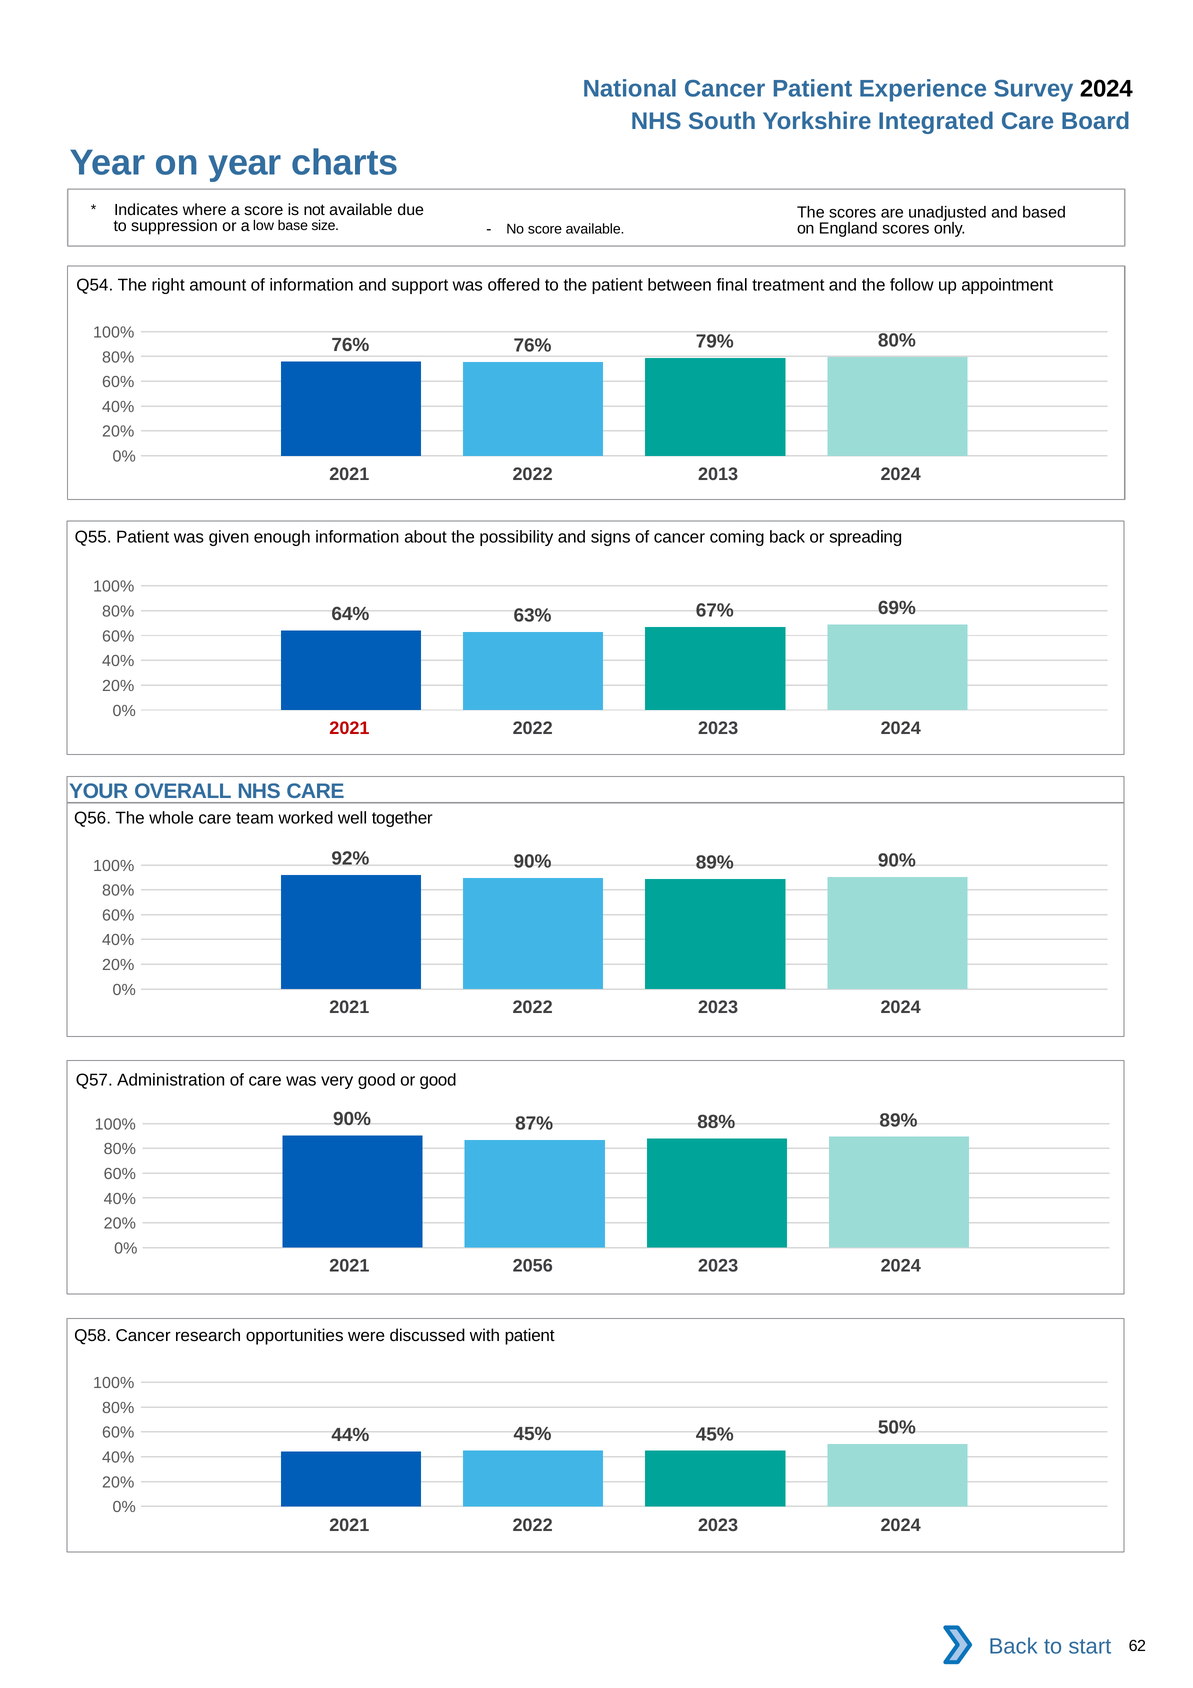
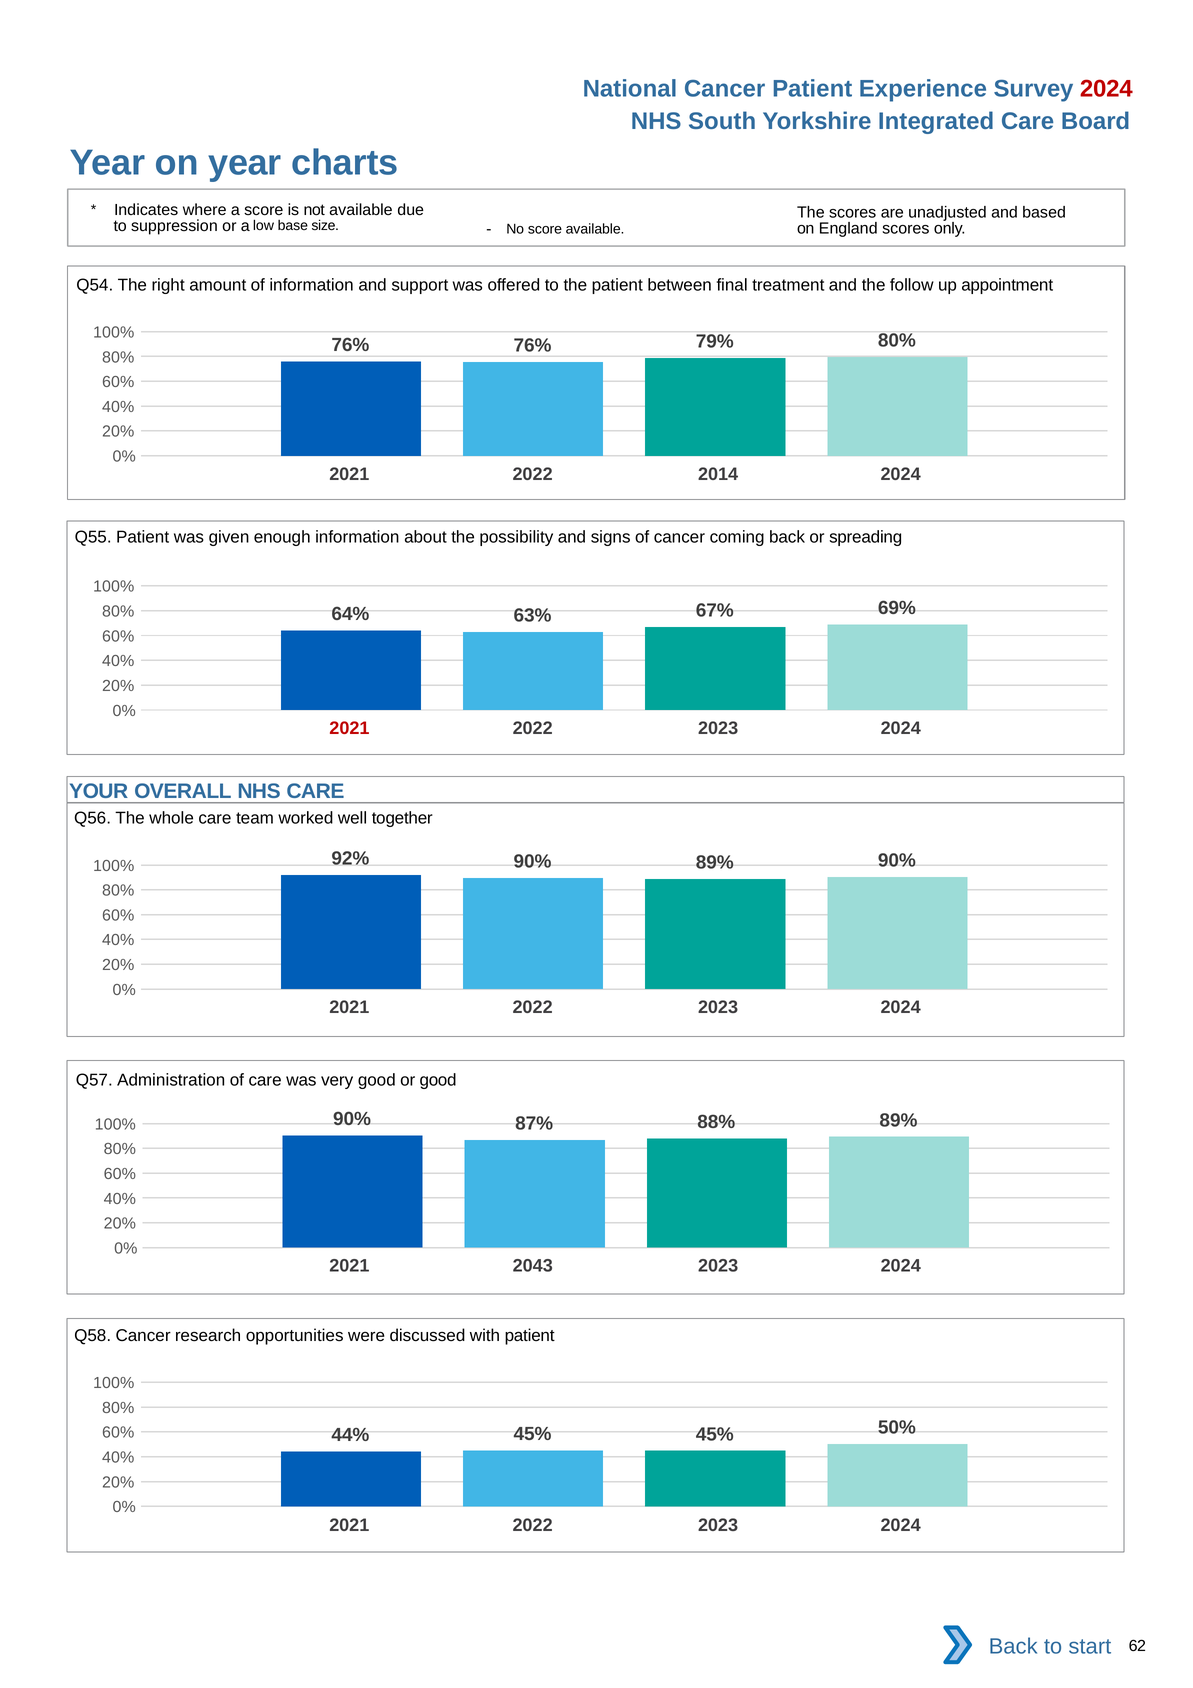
2024 at (1106, 89) colour: black -> red
2013: 2013 -> 2014
2056: 2056 -> 2043
